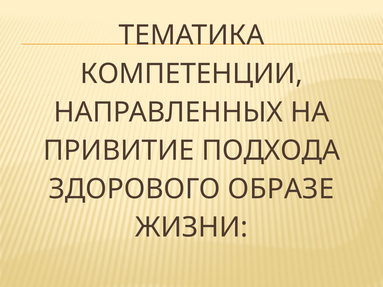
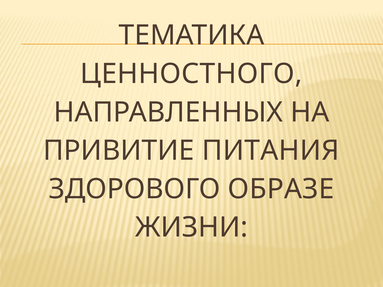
КОМПЕТЕНЦИИ: КОМПЕТЕНЦИИ -> ЦЕННОСТНОГО
ПОДХОДА: ПОДХОДА -> ПИТАНИЯ
